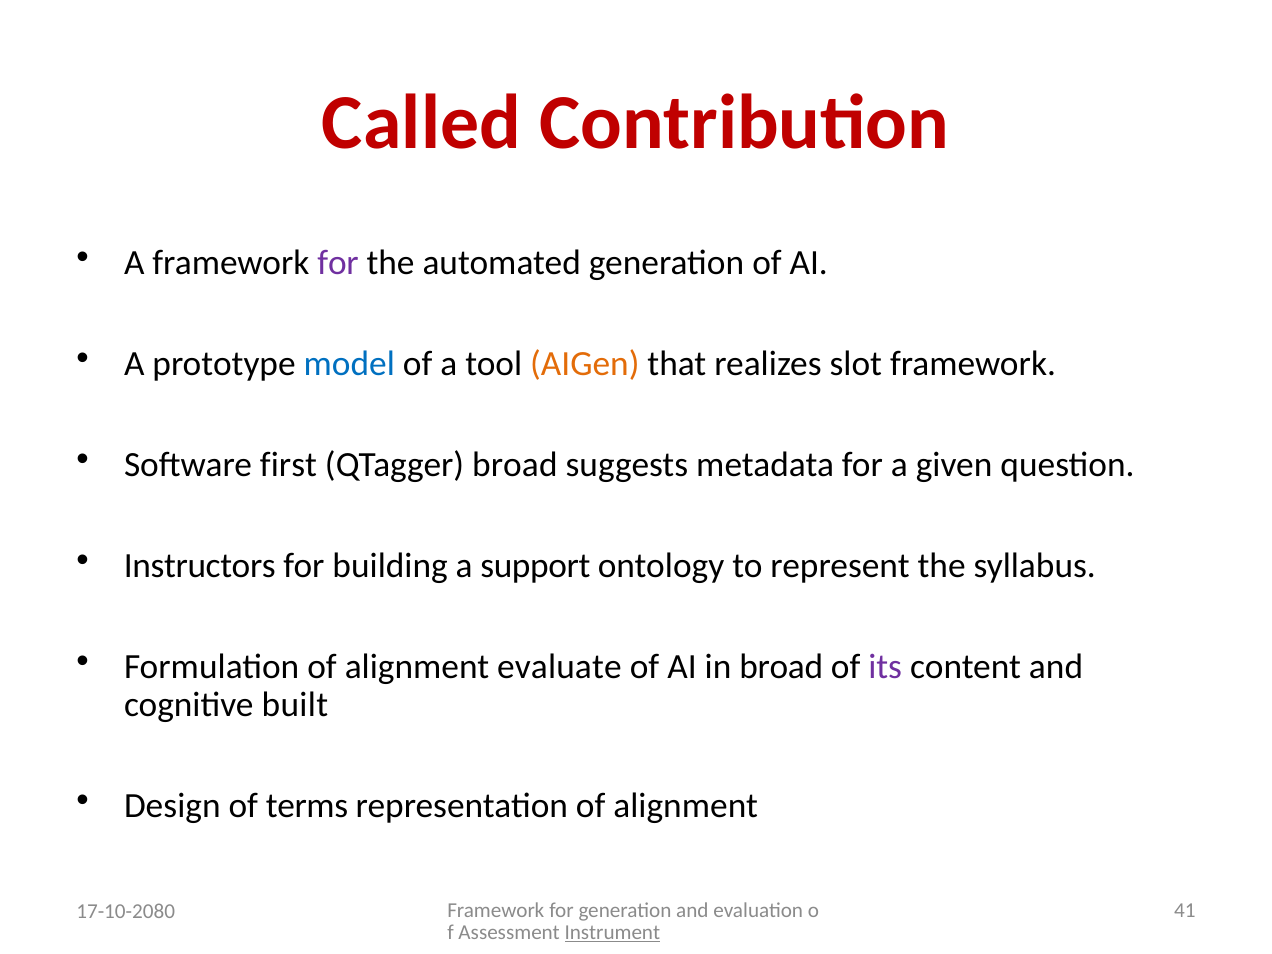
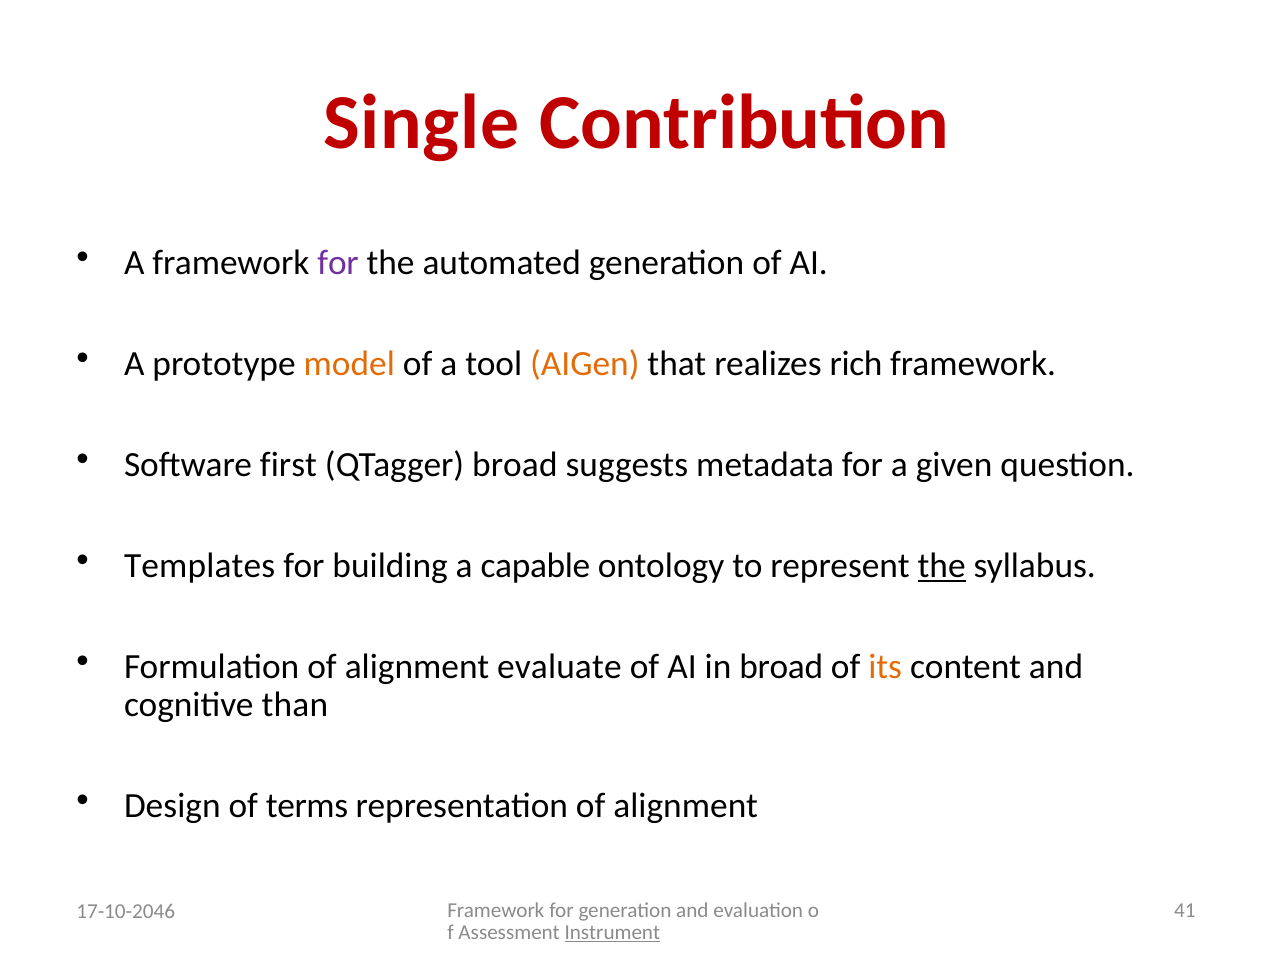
Called: Called -> Single
model colour: blue -> orange
slot: slot -> rich
Instructors: Instructors -> Templates
support: support -> capable
the at (942, 566) underline: none -> present
its colour: purple -> orange
built: built -> than
17-10-2080: 17-10-2080 -> 17-10-2046
